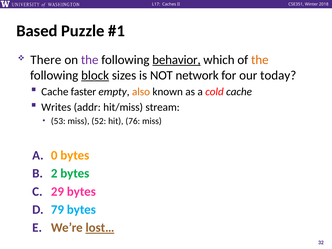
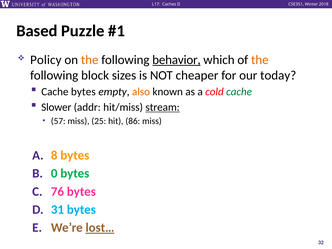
There: There -> Policy
the at (90, 60) colour: purple -> orange
block underline: present -> none
network: network -> cheaper
Cache faster: faster -> bytes
cache at (239, 92) colour: black -> green
Writes: Writes -> Slower
stream underline: none -> present
53: 53 -> 57
52: 52 -> 25
76: 76 -> 86
0: 0 -> 8
2: 2 -> 0
29: 29 -> 76
79: 79 -> 31
